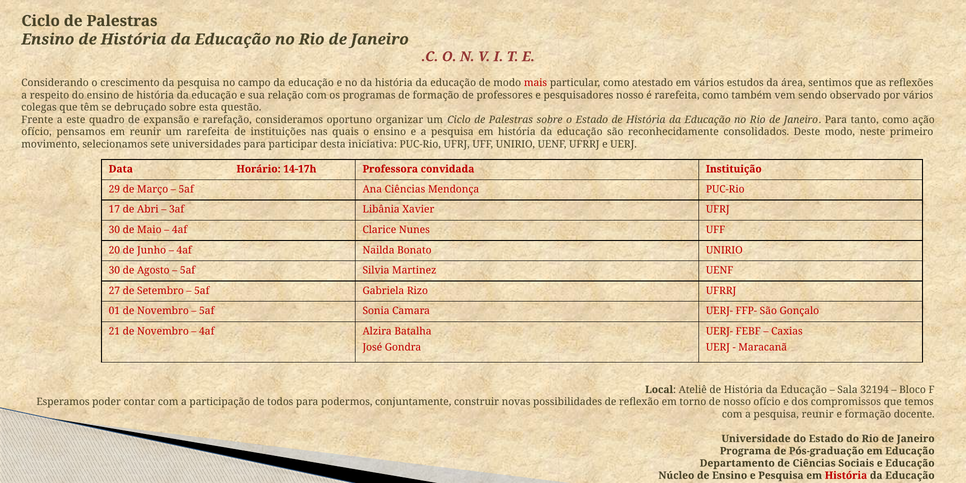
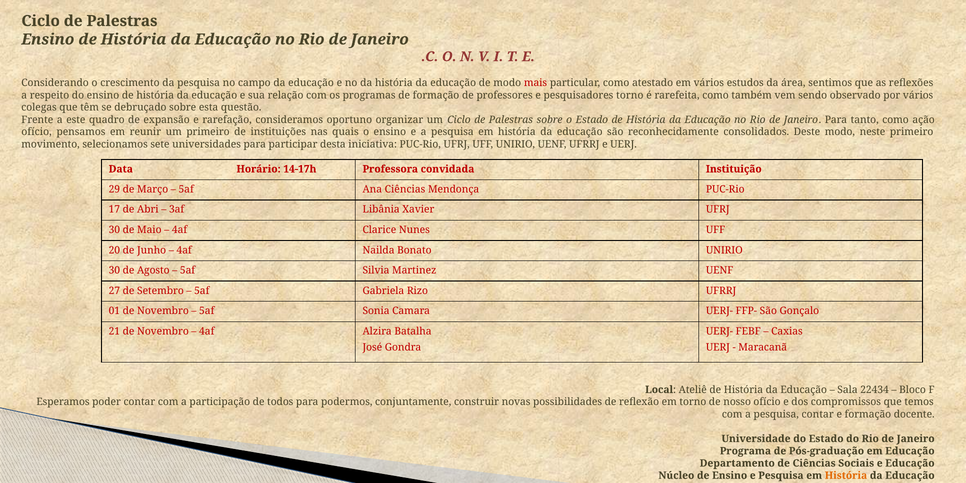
pesquisadores nosso: nosso -> torno
um rarefeita: rarefeita -> primeiro
32194: 32194 -> 22434
pesquisa reunir: reunir -> contar
História at (846, 476) colour: red -> orange
